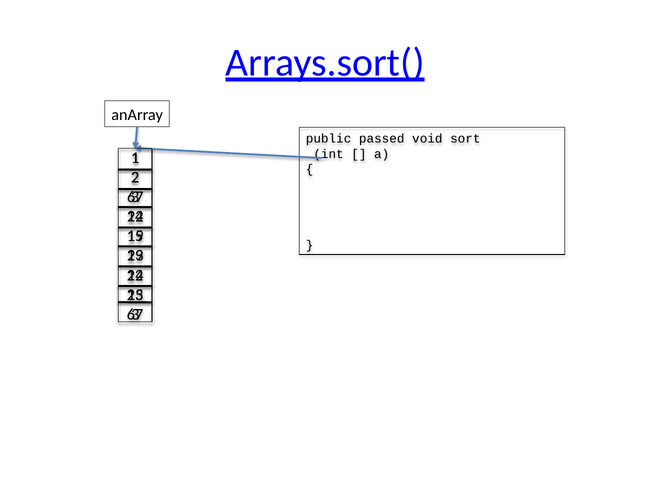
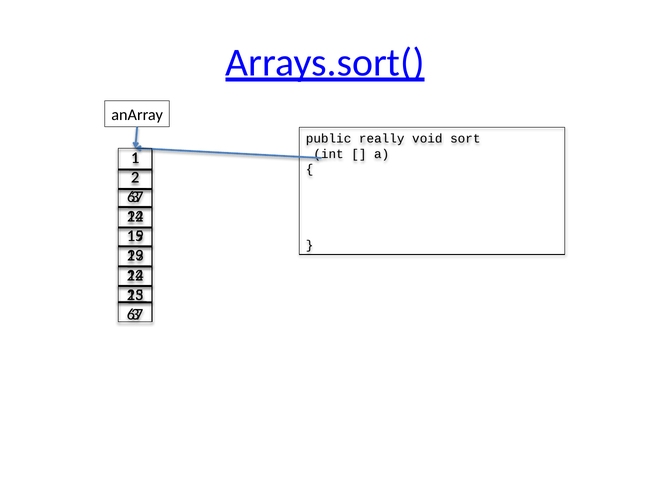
passed: passed -> really
